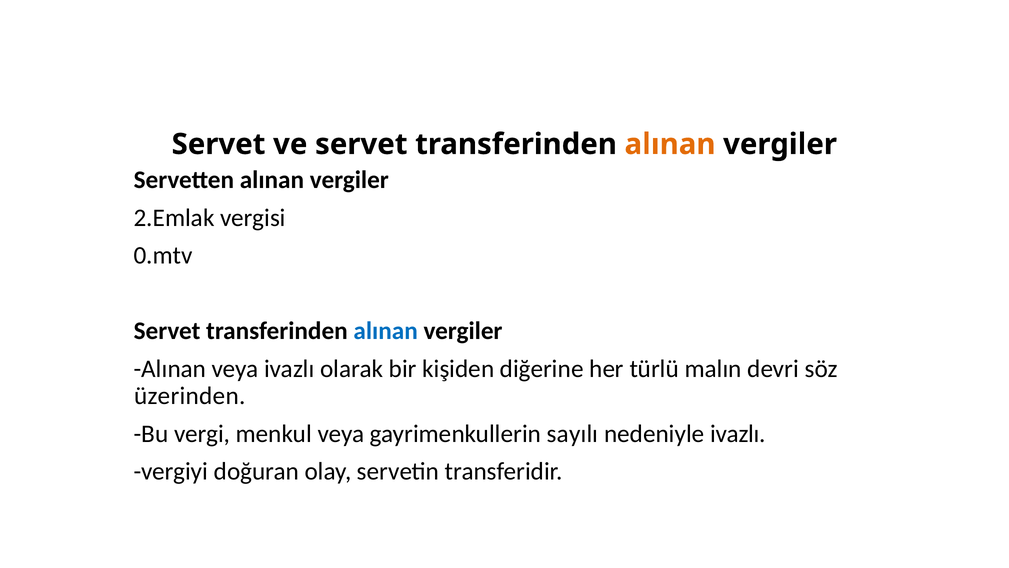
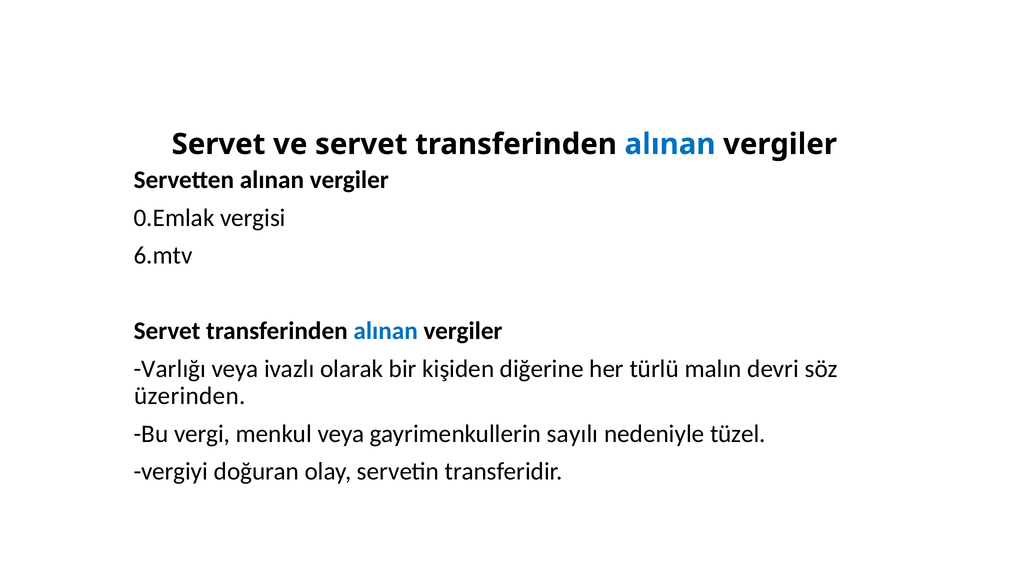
alınan at (670, 144) colour: orange -> blue
2.Emlak: 2.Emlak -> 0.Emlak
0.mtv: 0.mtv -> 6.mtv
Alınan at (170, 369): Alınan -> Varlığı
nedeniyle ivazlı: ivazlı -> tüzel
